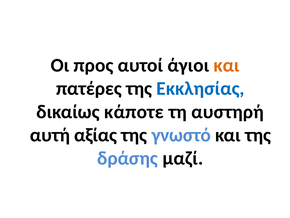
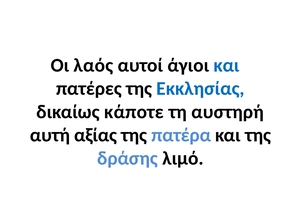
προς: προς -> λαός
και at (226, 65) colour: orange -> blue
γνωστό: γνωστό -> πατέρα
μαζί: μαζί -> λιμό
